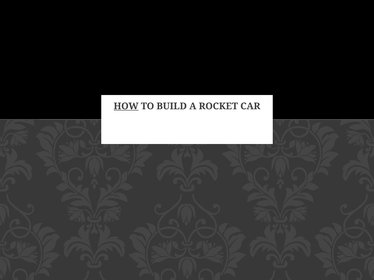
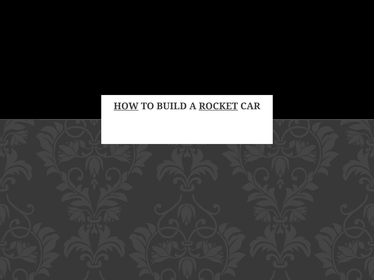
ROCKET underline: none -> present
